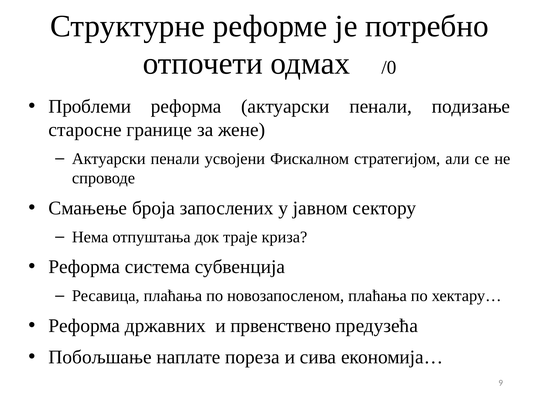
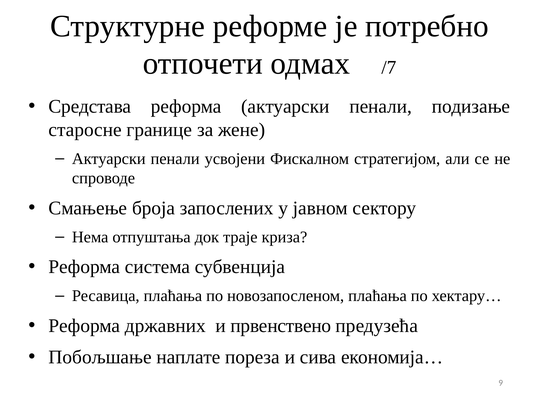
/0: /0 -> /7
Проблеми: Проблеми -> Средстава
